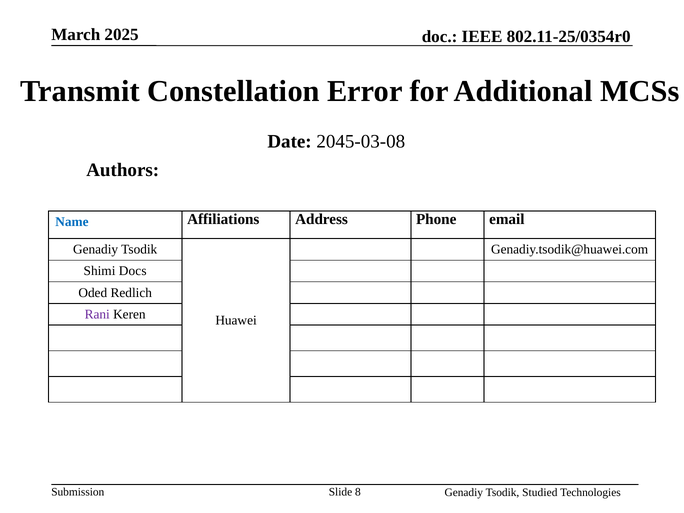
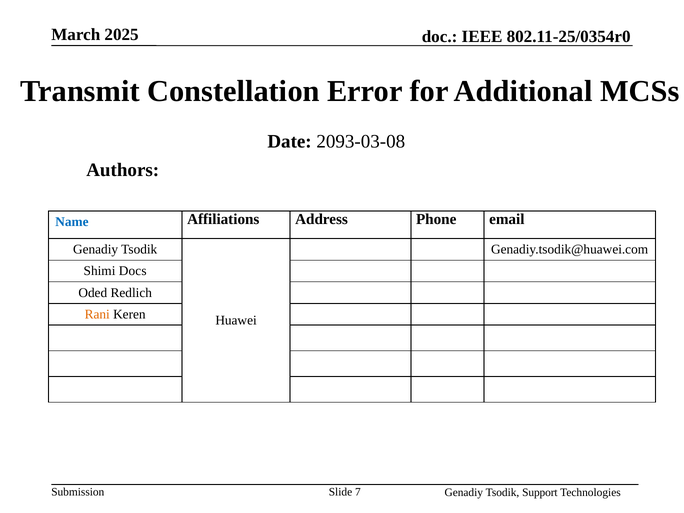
2045-03-08: 2045-03-08 -> 2093-03-08
Rani colour: purple -> orange
8: 8 -> 7
Studied: Studied -> Support
